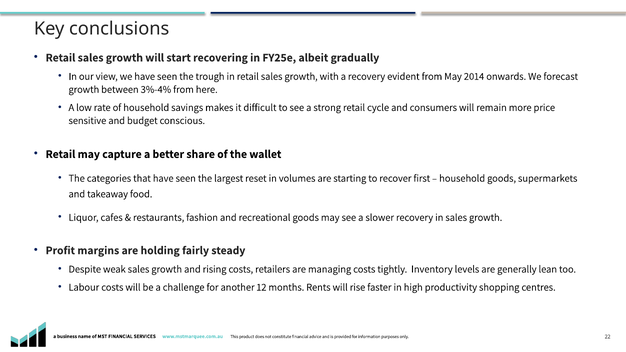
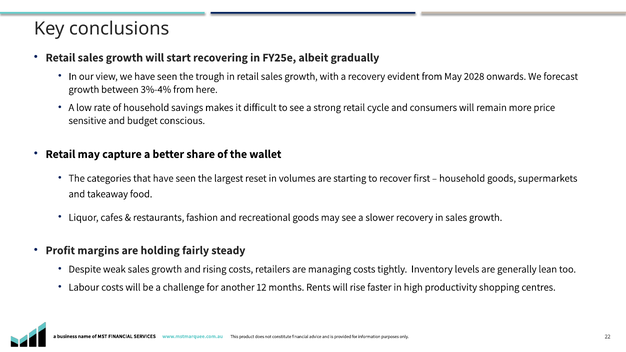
2014: 2014 -> 2028
